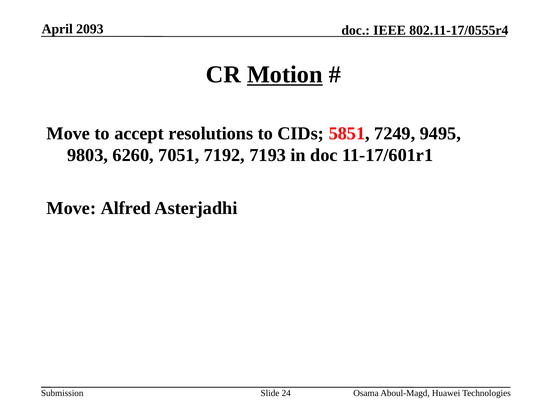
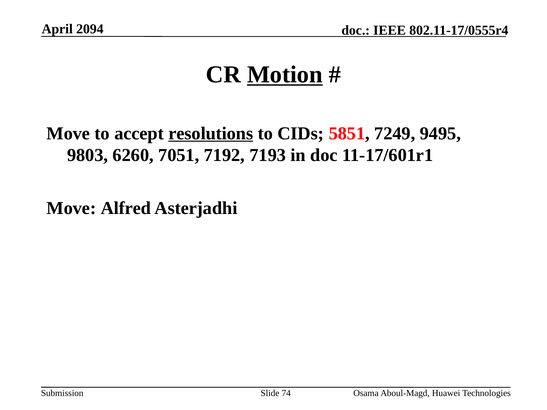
2093: 2093 -> 2094
resolutions underline: none -> present
24: 24 -> 74
